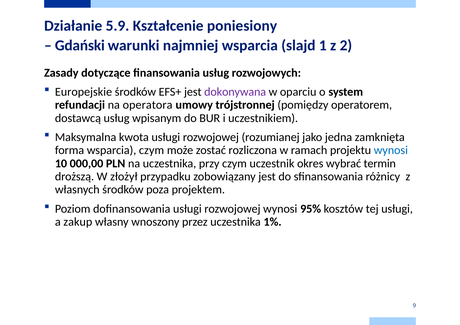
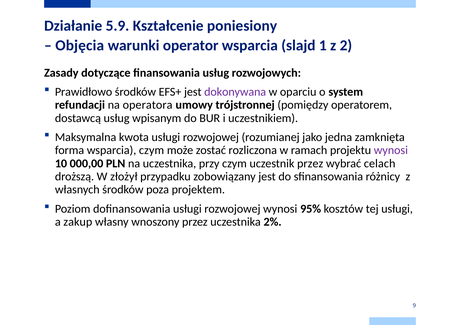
Gdański: Gdański -> Objęcia
najmniej: najmniej -> operator
Europejskie: Europejskie -> Prawidłowo
wynosi at (391, 150) colour: blue -> purple
uczestnik okres: okres -> przez
termin: termin -> celach
1%: 1% -> 2%
